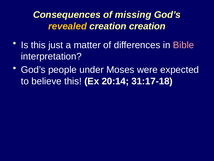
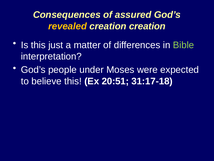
missing: missing -> assured
Bible colour: pink -> light green
20:14: 20:14 -> 20:51
